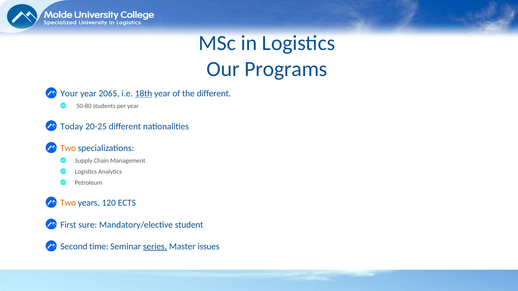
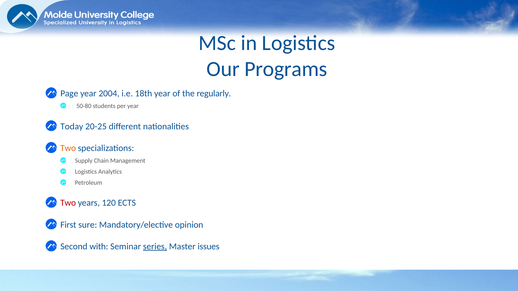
Your: Your -> Page
2065: 2065 -> 2004
18th underline: present -> none
the different: different -> regularly
Two at (68, 203) colour: orange -> red
student: student -> opinion
time: time -> with
